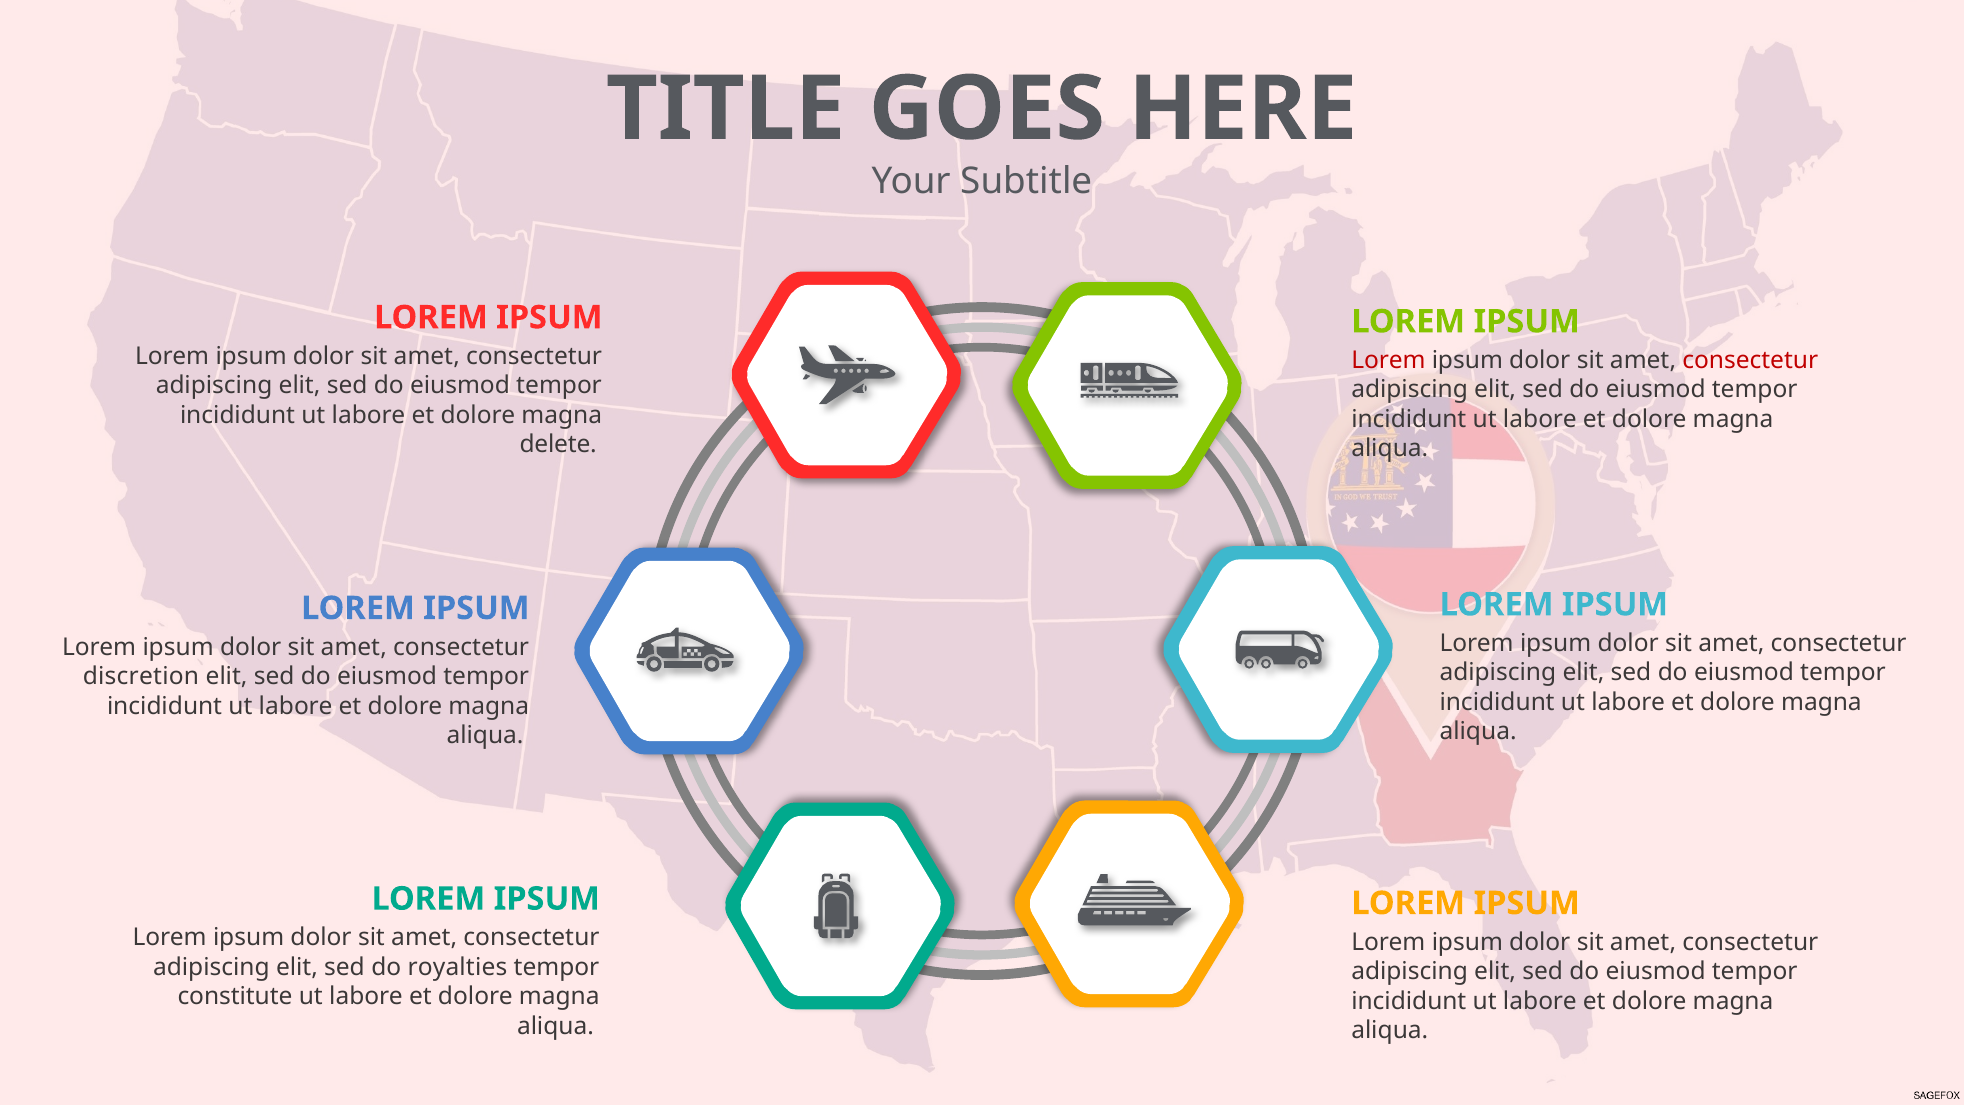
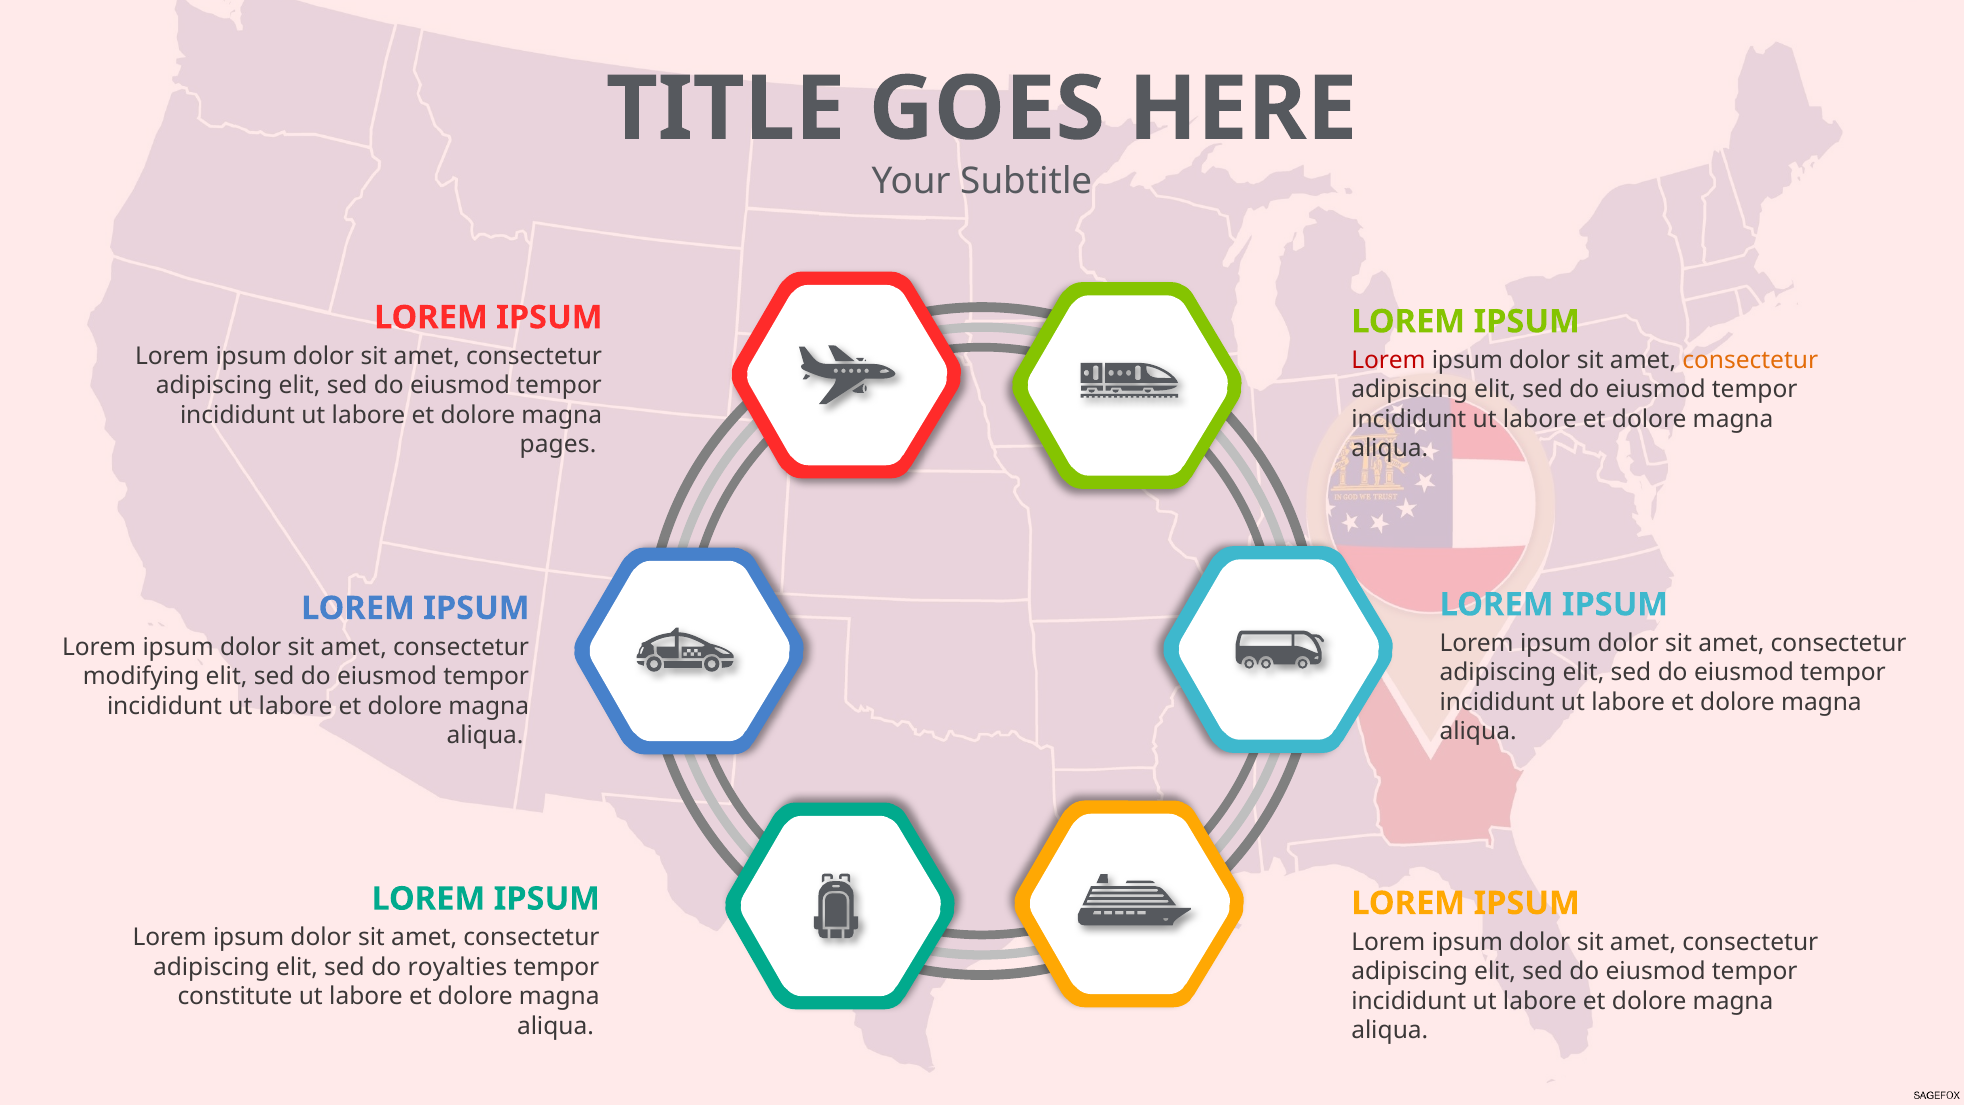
consectetur at (1750, 360) colour: red -> orange
delete: delete -> pages
discretion: discretion -> modifying
